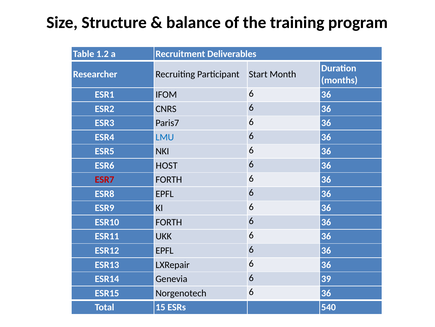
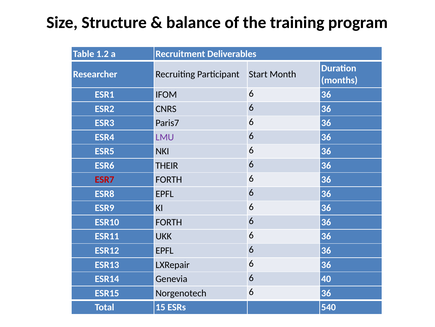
LMU colour: blue -> purple
HOST: HOST -> THEIR
39: 39 -> 40
